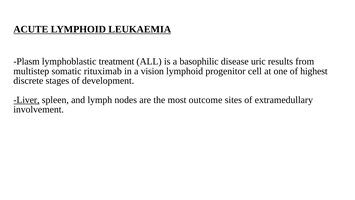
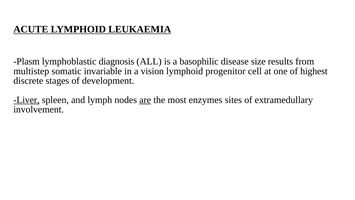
treatment: treatment -> diagnosis
uric: uric -> size
rituximab: rituximab -> invariable
are underline: none -> present
outcome: outcome -> enzymes
